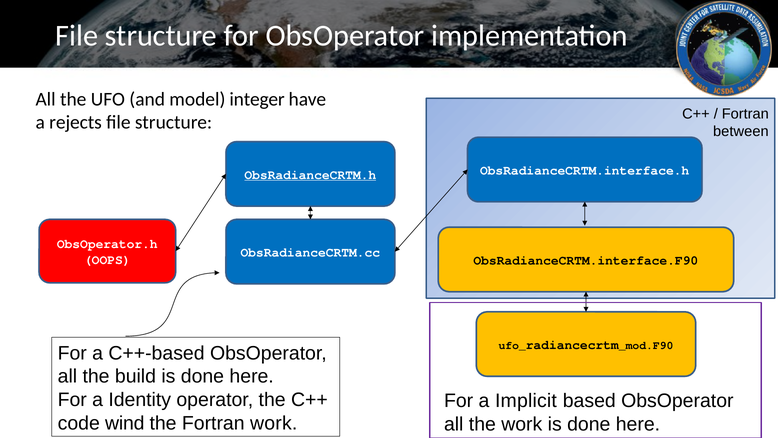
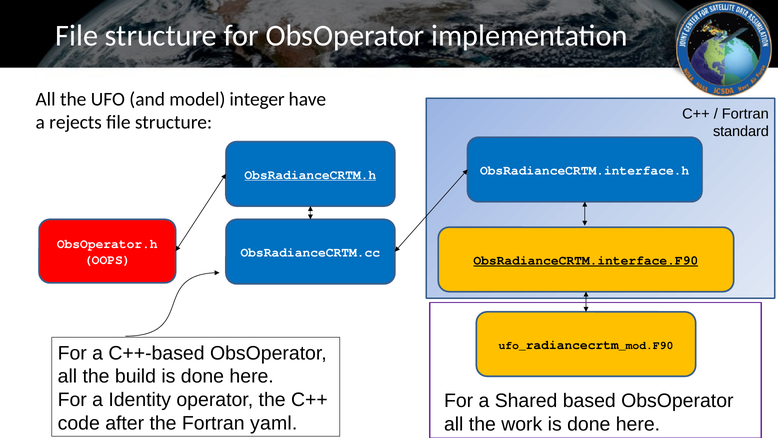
between: between -> standard
ObsRadianceCRTM.interface.F90 underline: none -> present
Implicit: Implicit -> Shared
wind: wind -> after
Fortran work: work -> yaml
